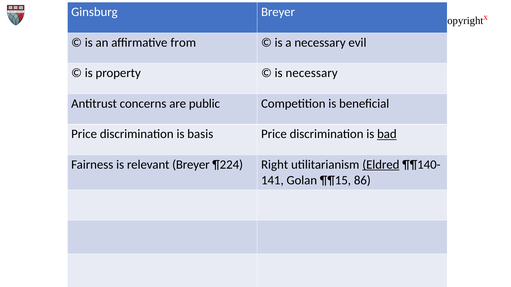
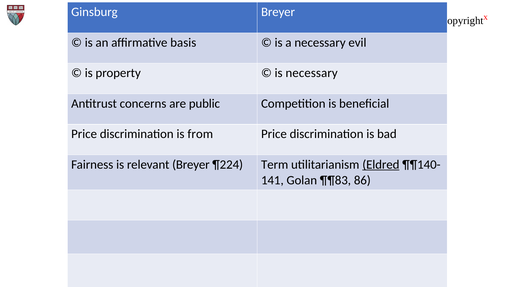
from: from -> basis
basis: basis -> from
bad underline: present -> none
Right: Right -> Term
¶¶15: ¶¶15 -> ¶¶83
